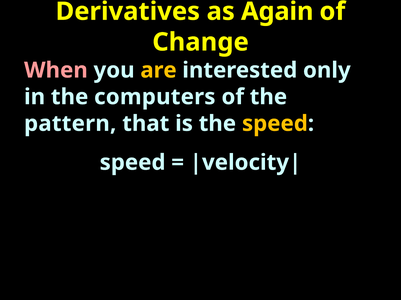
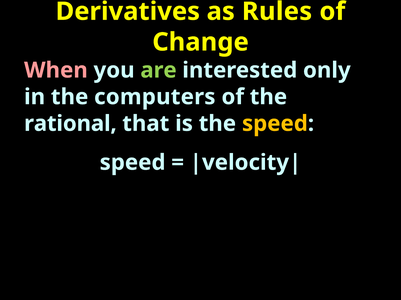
Again: Again -> Rules
are colour: yellow -> light green
pattern: pattern -> rational
